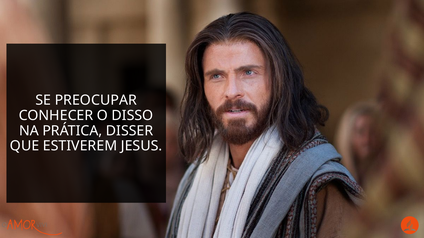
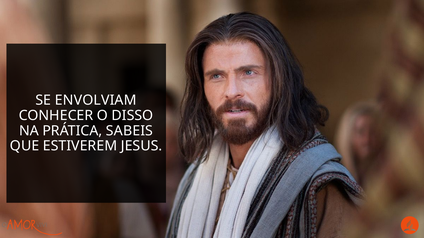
PREOCUPAR: PREOCUPAR -> ENVOLVIAM
DISSER: DISSER -> SABEIS
